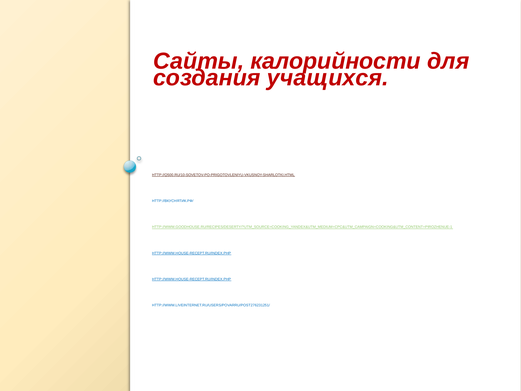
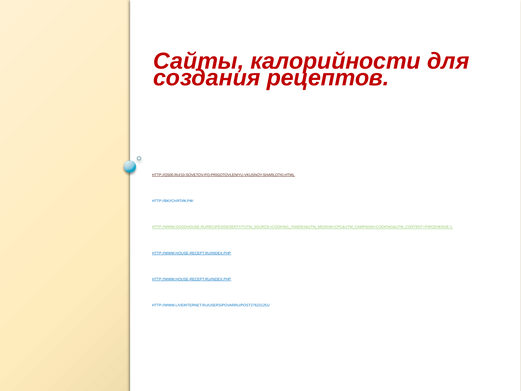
учащихся: учащихся -> рецептов
